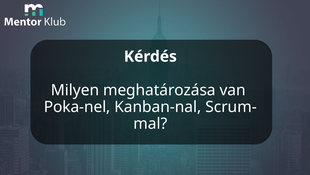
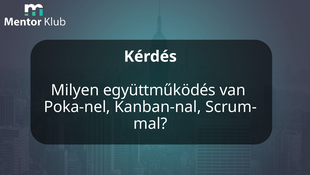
meghatározása: meghatározása -> együttműködés
